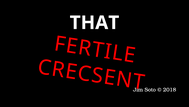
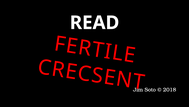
THAT: THAT -> READ
